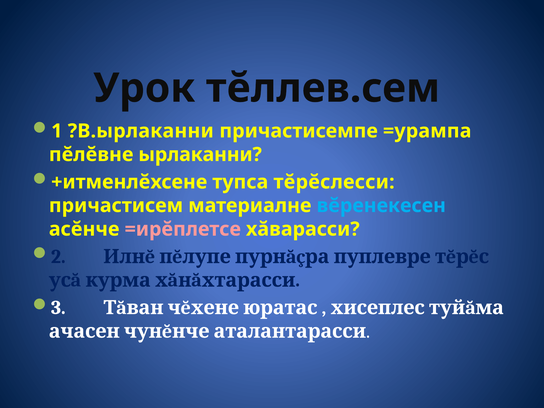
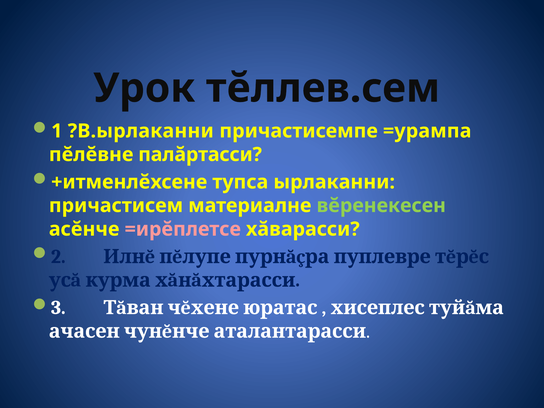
ырлаканни: ырлаканни -> палăртасси
тĕрĕслесси: тĕрĕслесси -> ырлаканни
вĕренекесен colour: light blue -> light green
